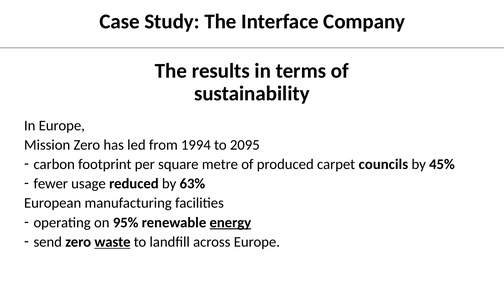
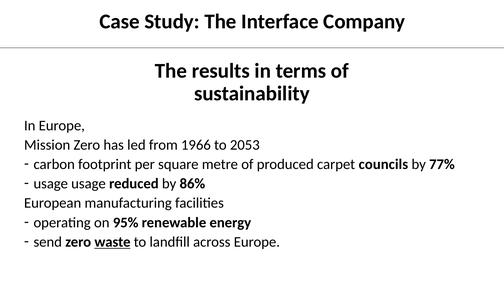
1994: 1994 -> 1966
2095: 2095 -> 2053
45%: 45% -> 77%
fewer at (51, 183): fewer -> usage
63%: 63% -> 86%
energy underline: present -> none
